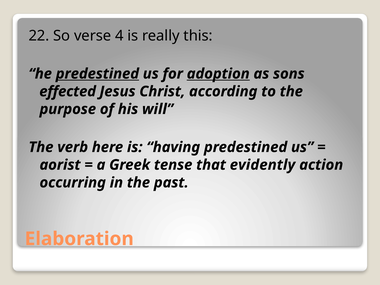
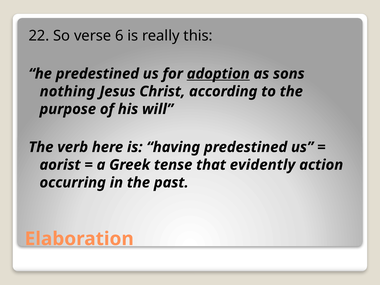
4: 4 -> 6
predestined at (97, 74) underline: present -> none
effected: effected -> nothing
